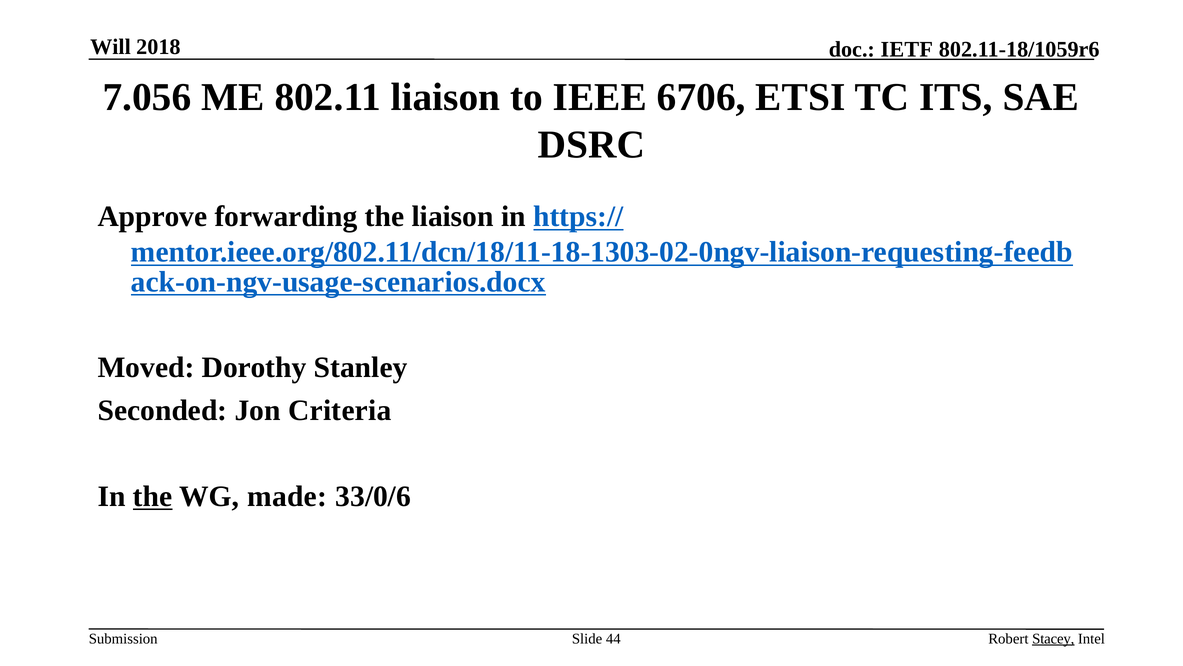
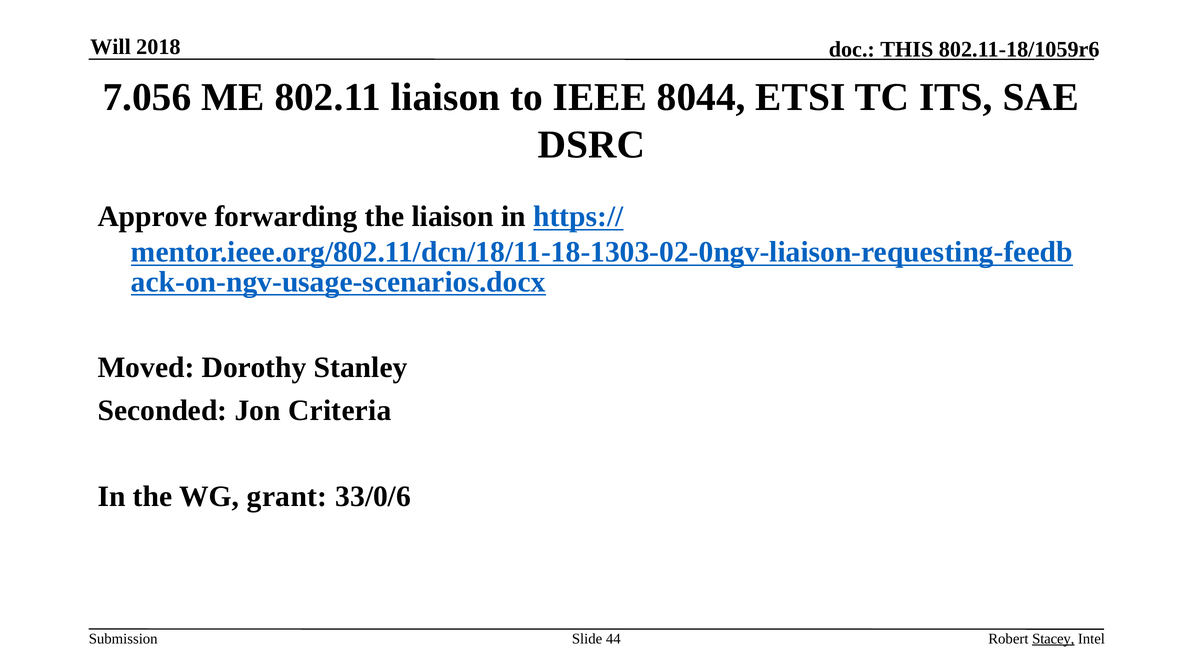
IETF: IETF -> THIS
6706: 6706 -> 8044
the at (153, 496) underline: present -> none
made: made -> grant
